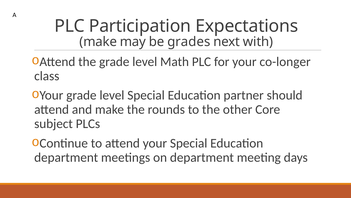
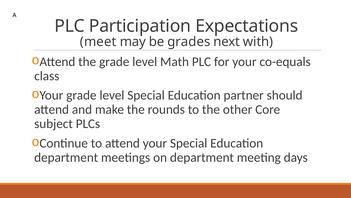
make at (98, 42): make -> meet
co-longer: co-longer -> co-equals
